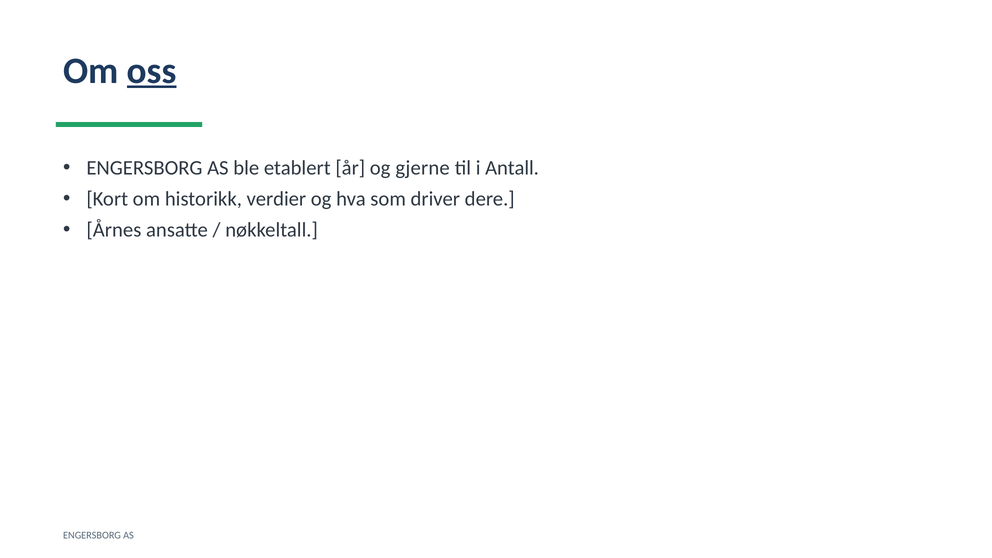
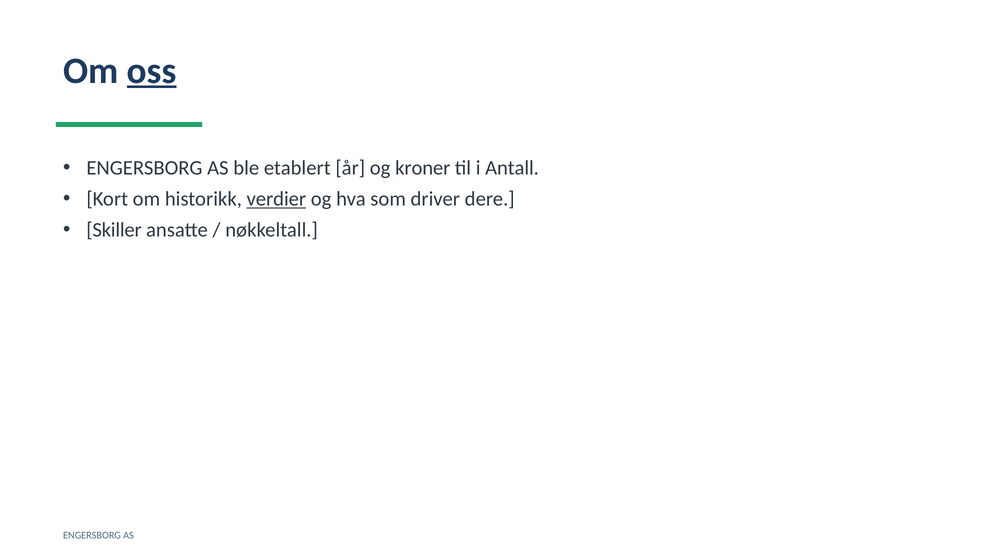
gjerne: gjerne -> kroner
verdier underline: none -> present
Årnes: Årnes -> Skiller
